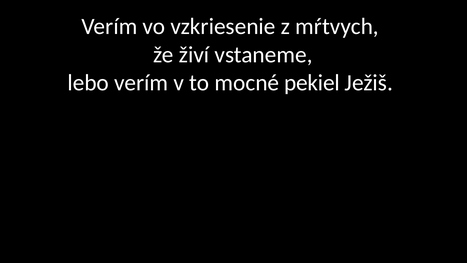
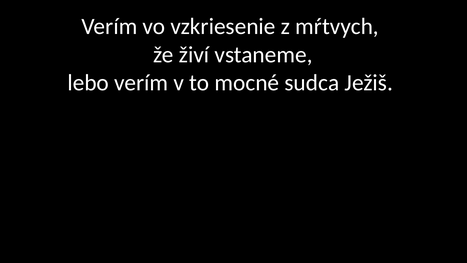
pekiel: pekiel -> sudca
